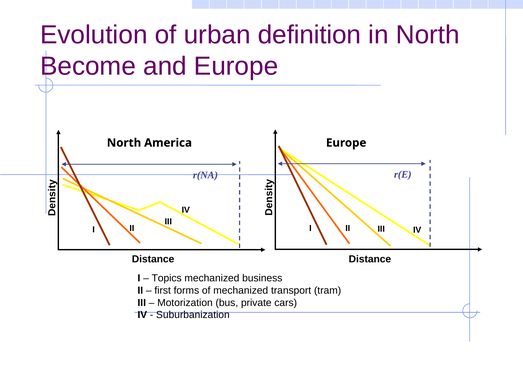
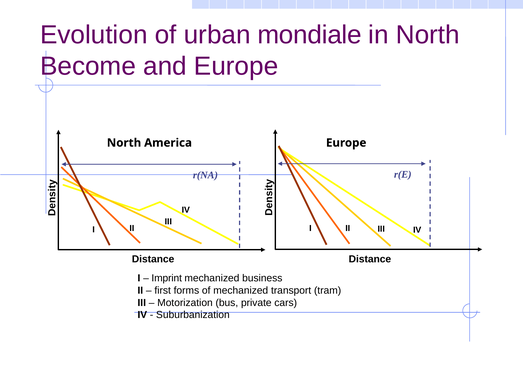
definition: definition -> mondiale
Topics: Topics -> Imprint
